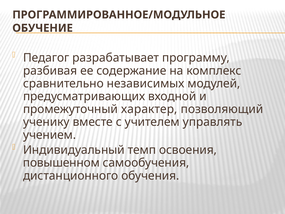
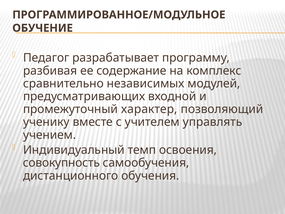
повышенном: повышенном -> совокупность
